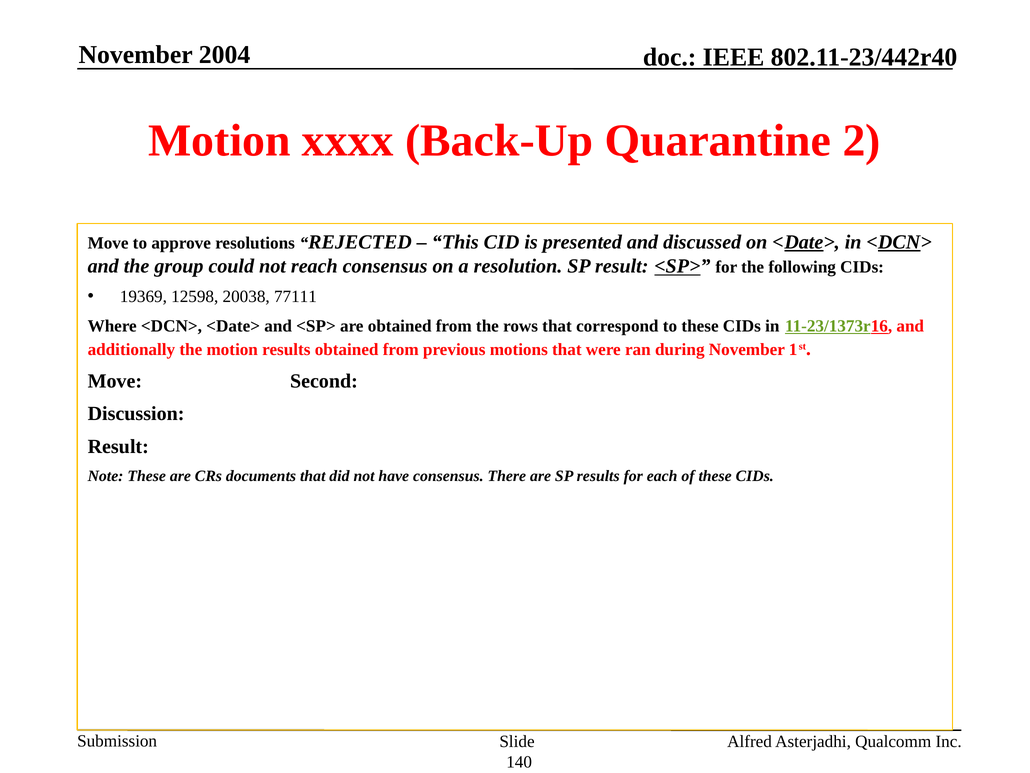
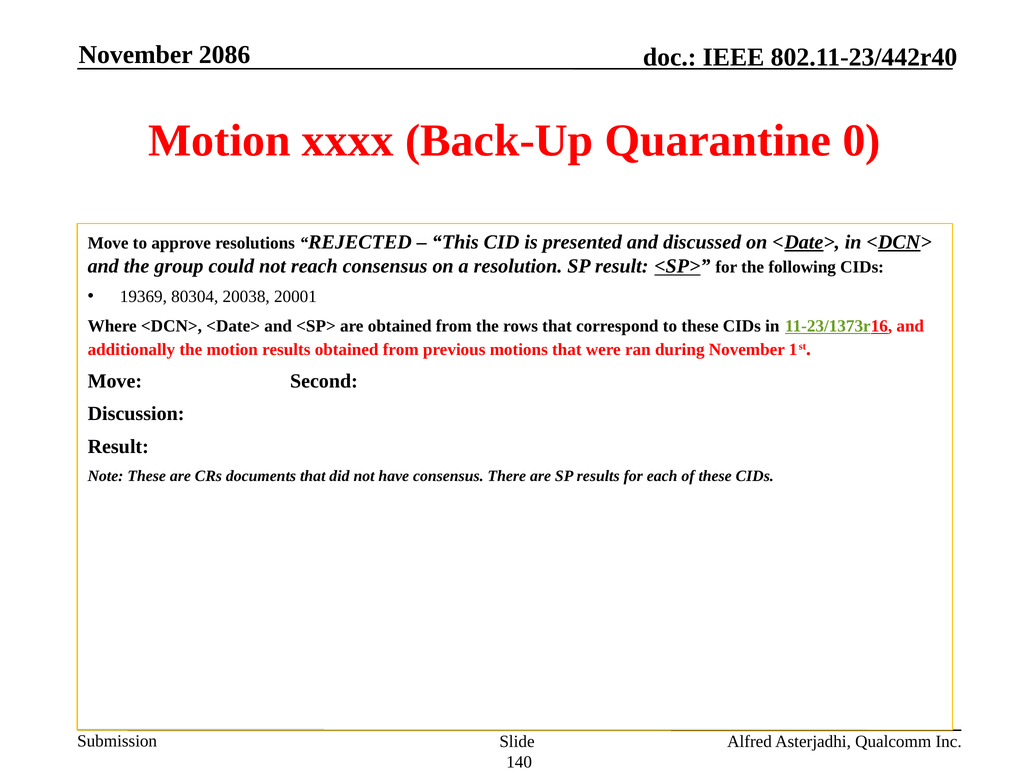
2004: 2004 -> 2086
2: 2 -> 0
12598: 12598 -> 80304
77111: 77111 -> 20001
